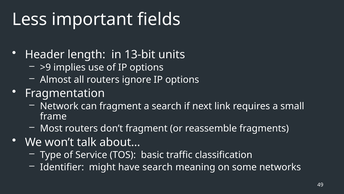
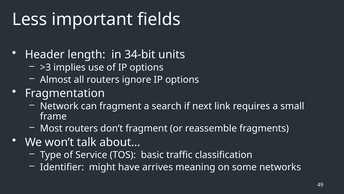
13-bit: 13-bit -> 34-bit
>9: >9 -> >3
have search: search -> arrives
